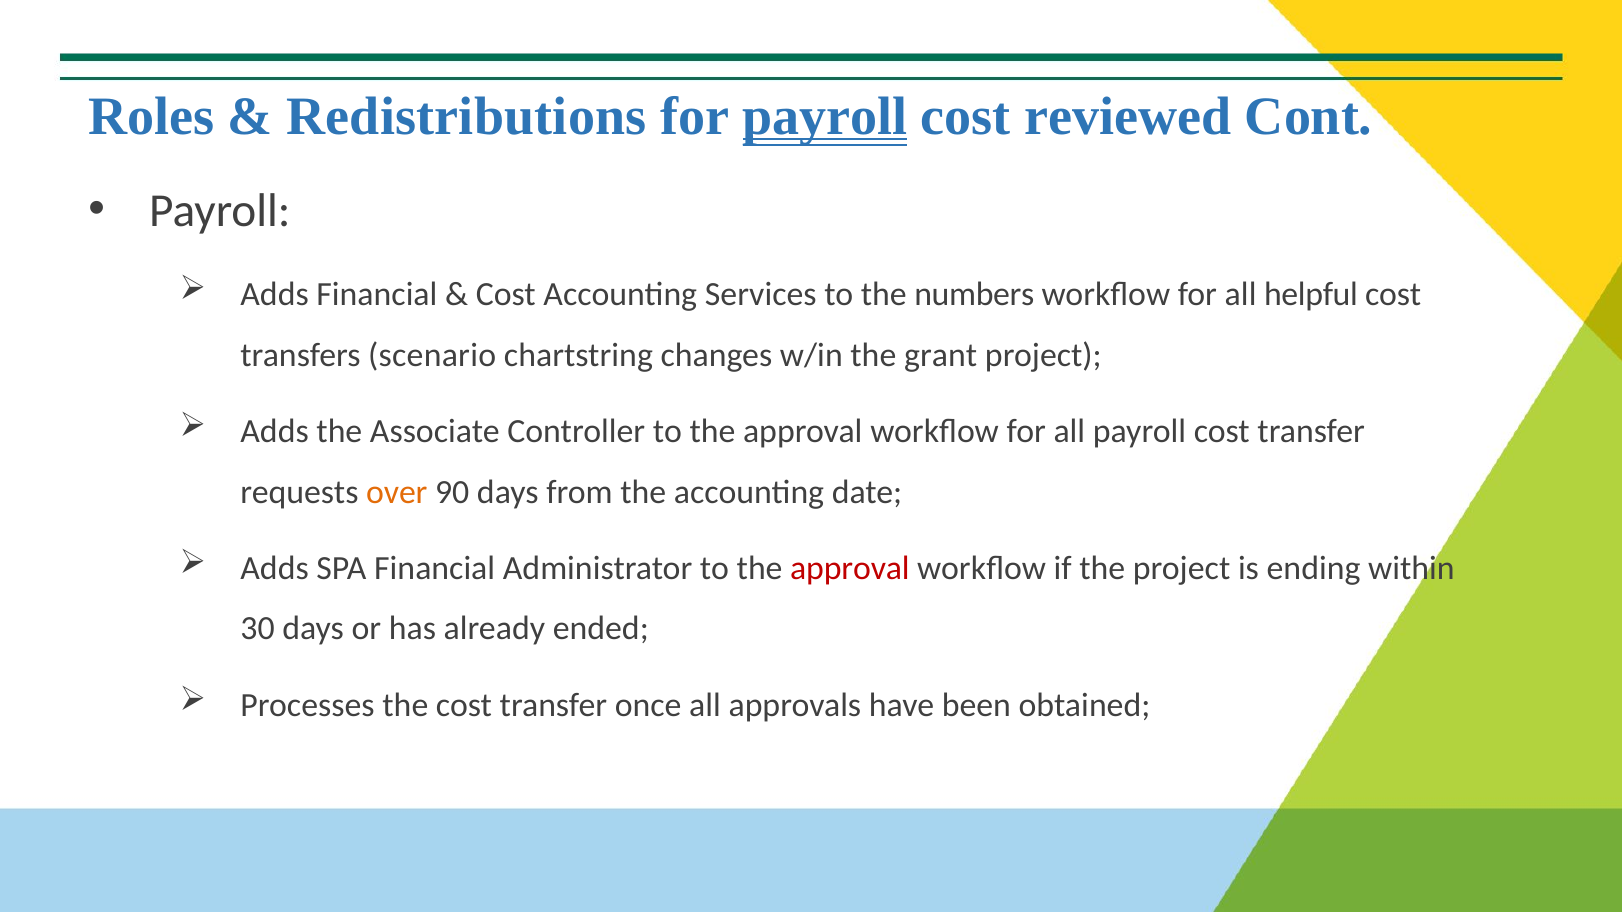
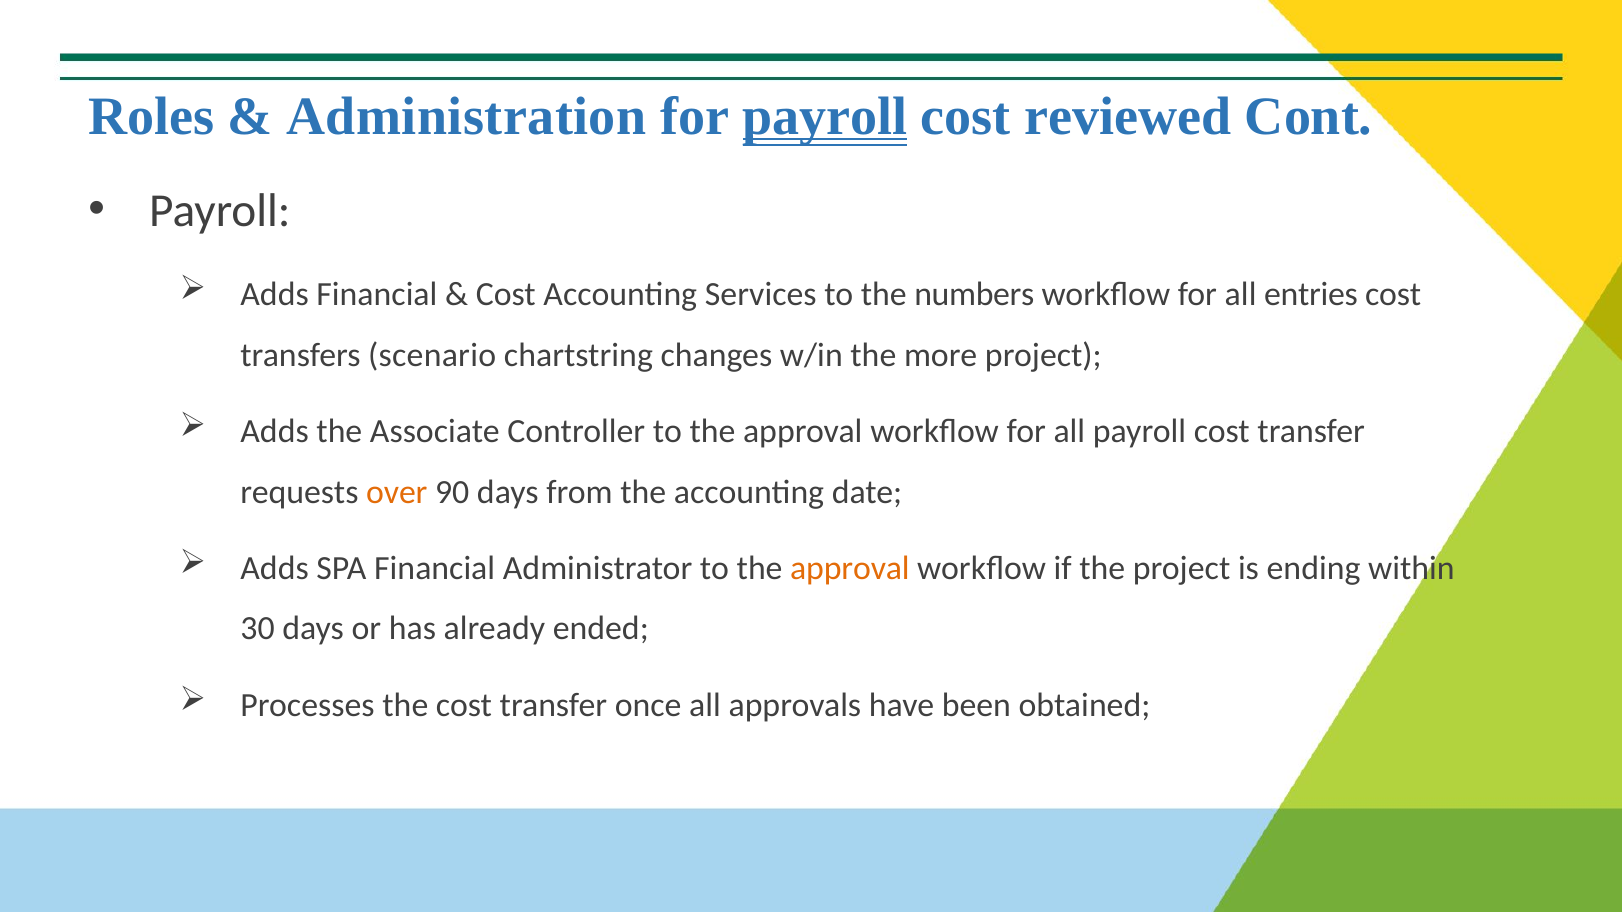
Redistributions: Redistributions -> Administration
helpful: helpful -> entries
grant: grant -> more
approval at (850, 568) colour: red -> orange
